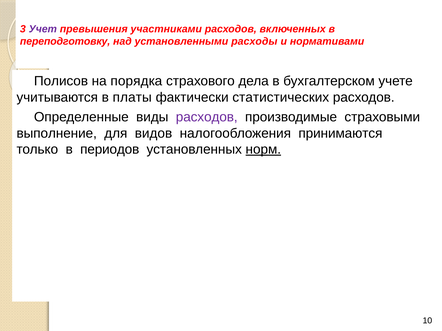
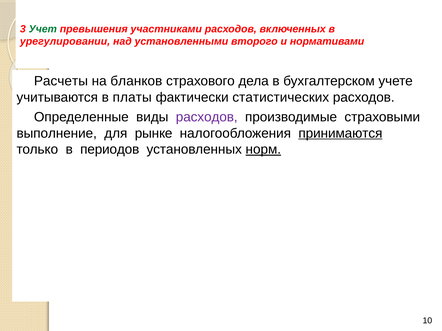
Учет colour: purple -> green
переподготовку: переподготовку -> урегулировании
расходы: расходы -> второго
Полисов: Полисов -> Расчеты
порядка: порядка -> бланков
видов: видов -> рынке
принимаются underline: none -> present
